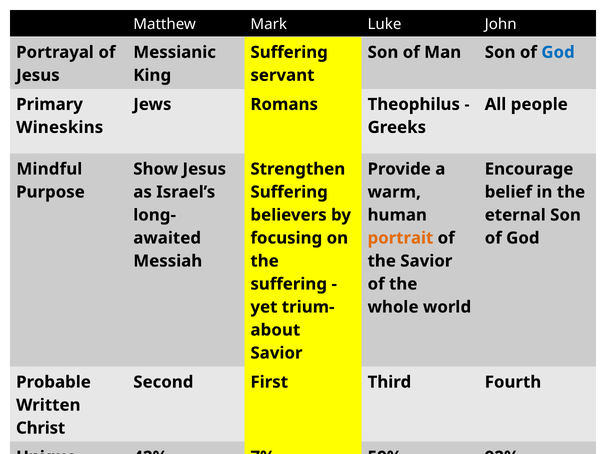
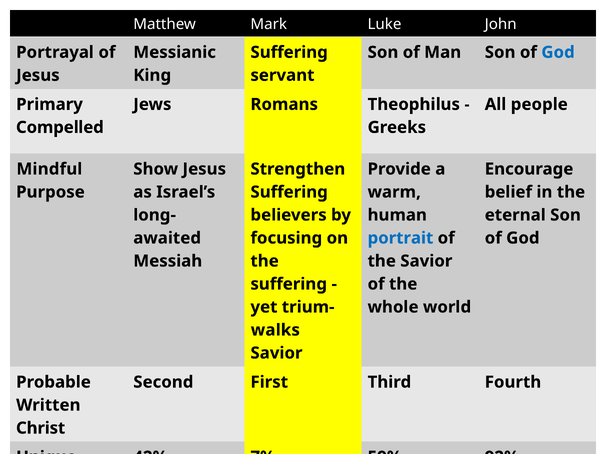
Wineskins: Wineskins -> Compelled
portrait colour: orange -> blue
about: about -> walks
